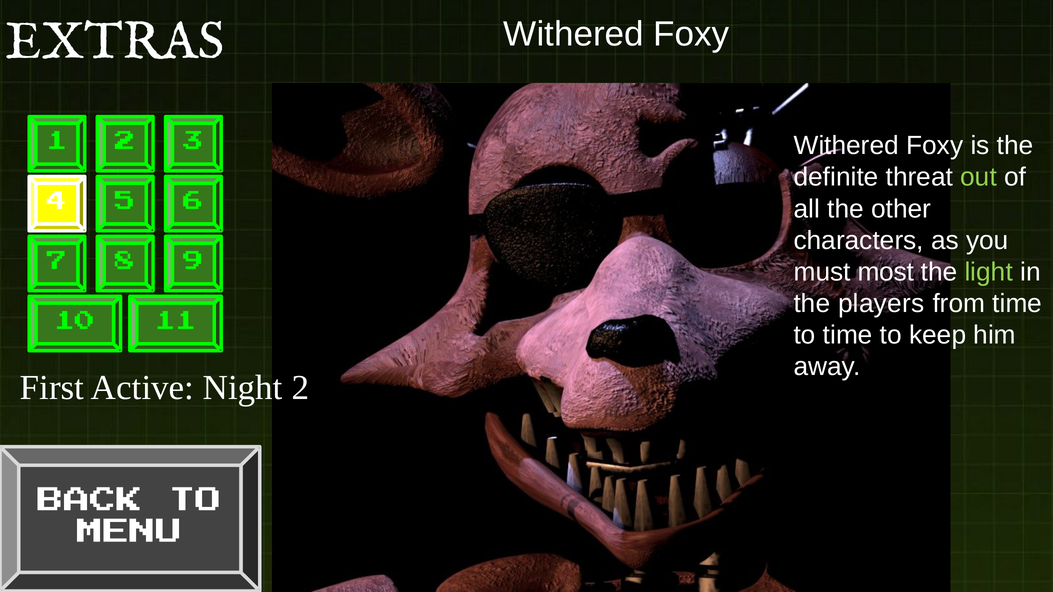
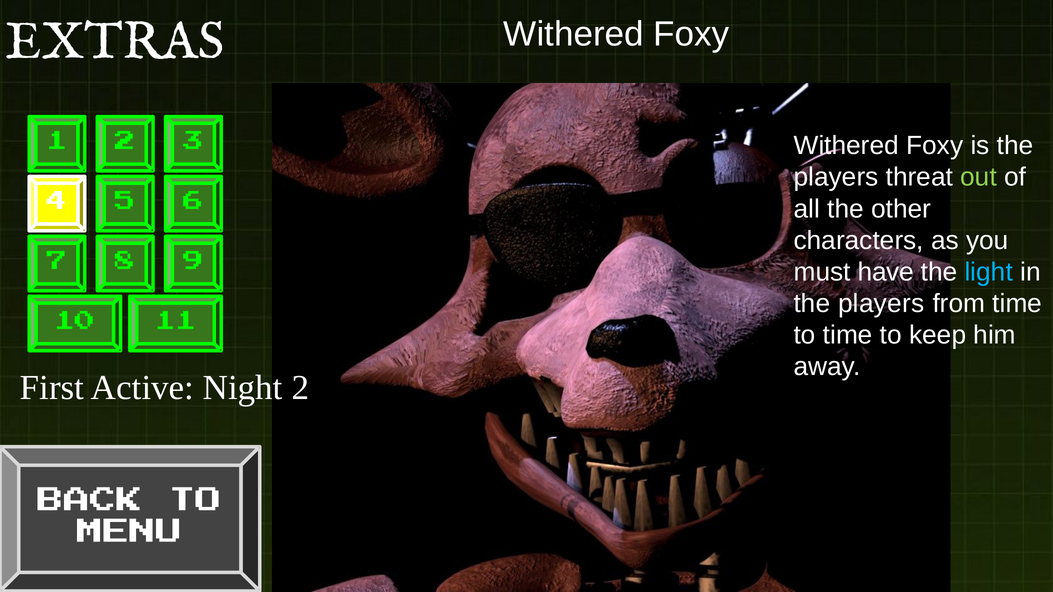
definite at (836, 177): definite -> players
most: most -> have
light colour: light green -> light blue
